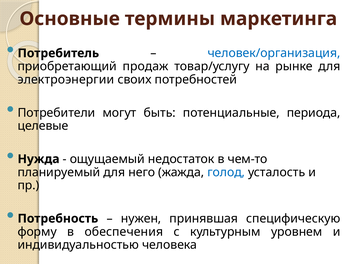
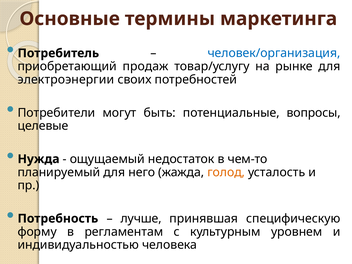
периода: периода -> вопросы
голод colour: blue -> orange
нужен: нужен -> лучше
обеспечения: обеспечения -> регламентам
